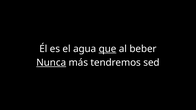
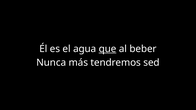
Nunca underline: present -> none
